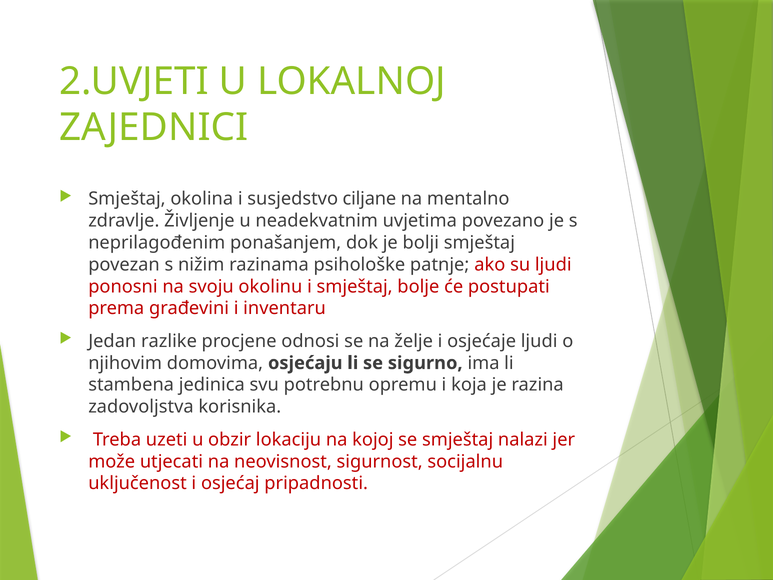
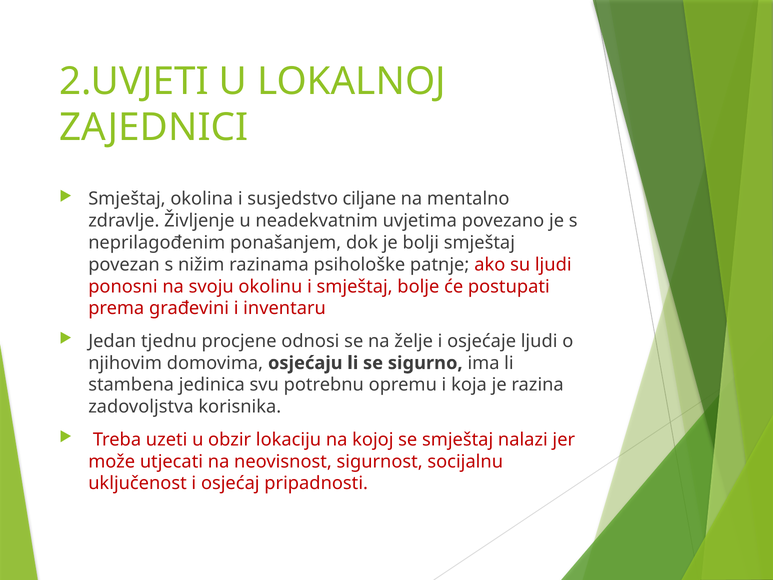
razlike: razlike -> tjednu
